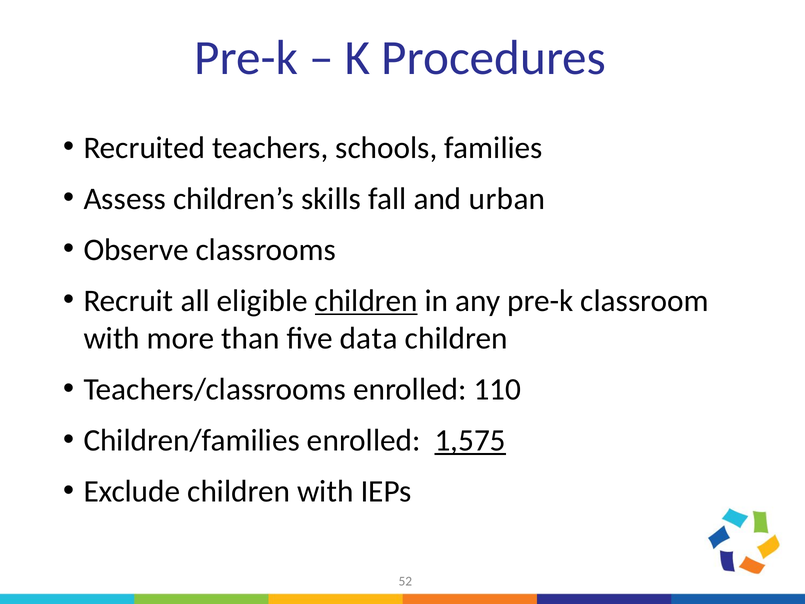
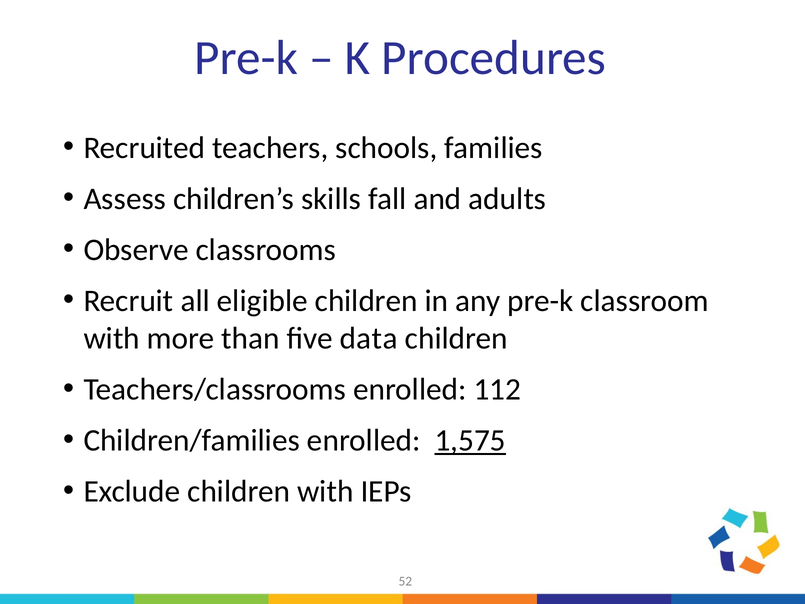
urban: urban -> adults
children at (366, 301) underline: present -> none
110: 110 -> 112
